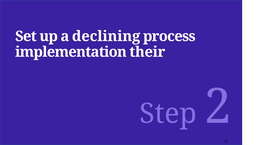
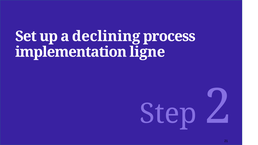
their: their -> ligne
